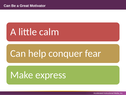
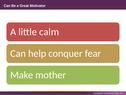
express: express -> mother
